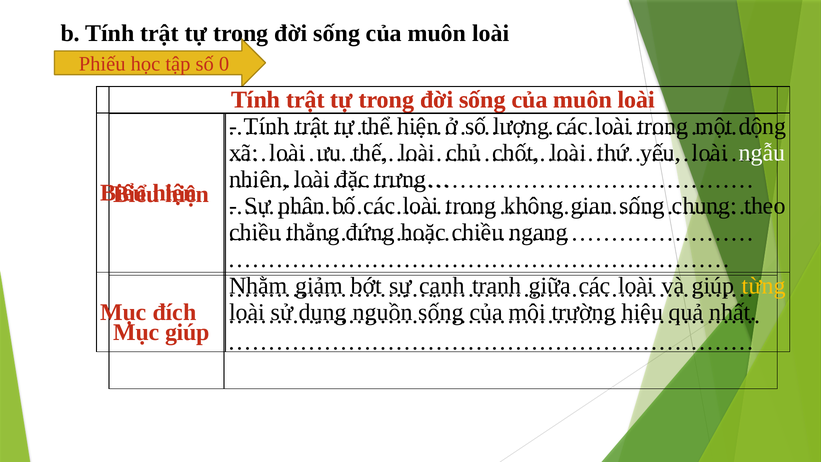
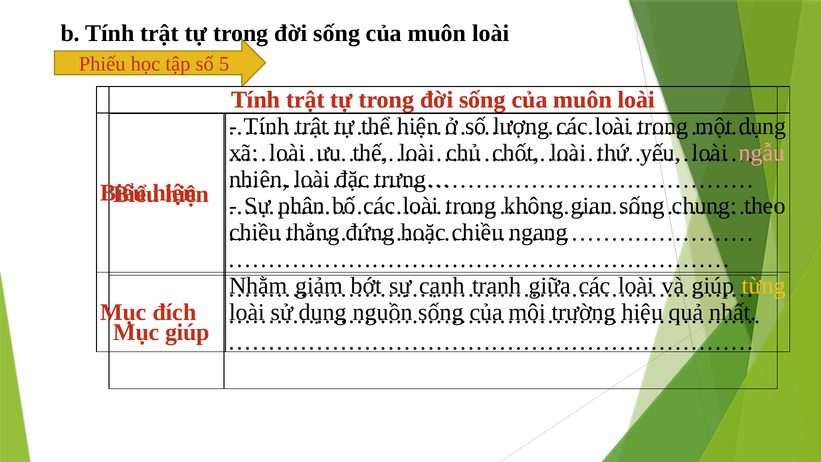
0: 0 -> 5
dộng at (762, 126): dộng -> dụng
ngẫu colour: white -> pink
